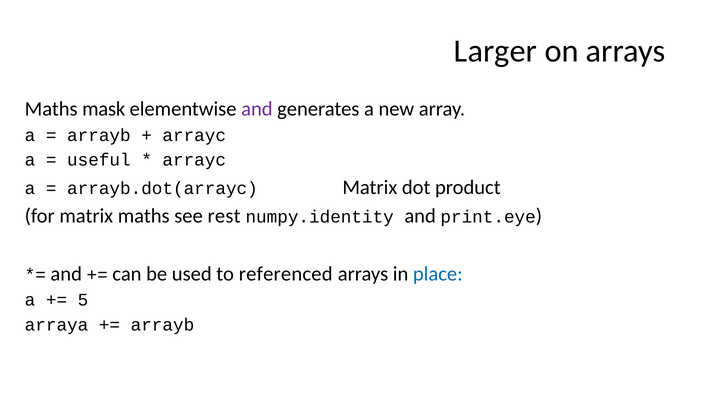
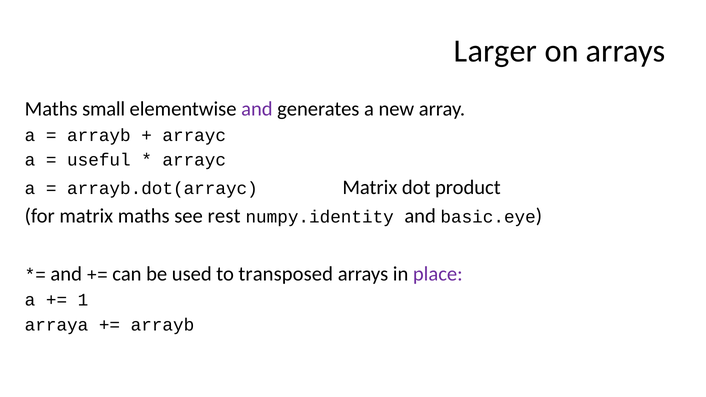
mask: mask -> small
print.eye: print.eye -> basic.eye
referenced: referenced -> transposed
place colour: blue -> purple
5: 5 -> 1
